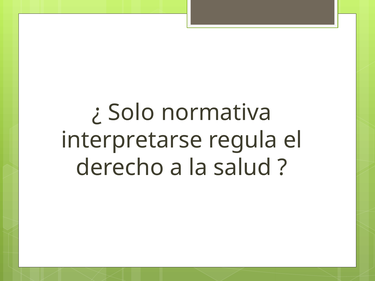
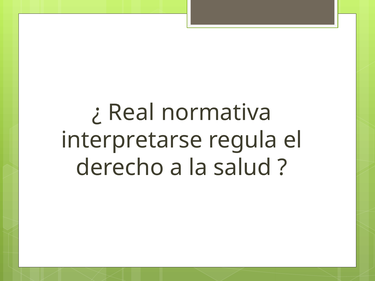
Solo: Solo -> Real
